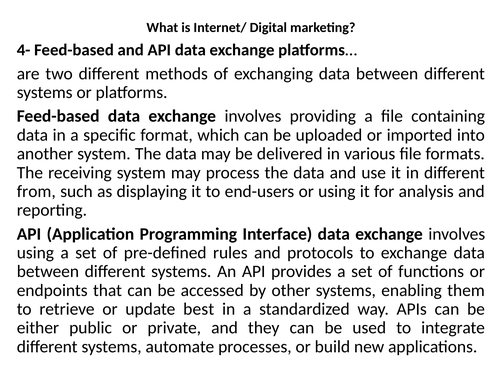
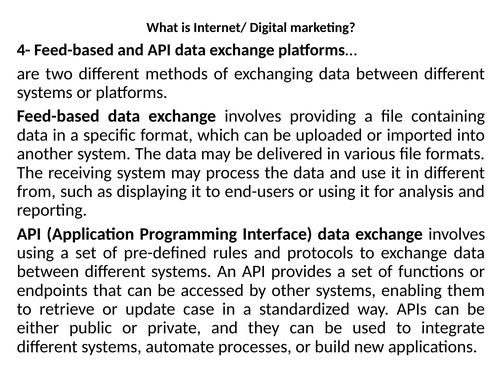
best: best -> case
